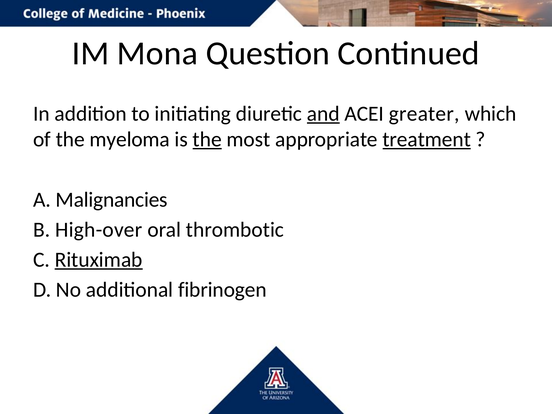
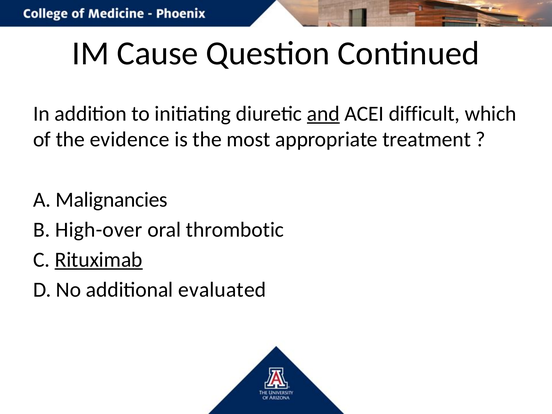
Mona: Mona -> Cause
greater: greater -> difficult
myeloma: myeloma -> evidence
the at (207, 140) underline: present -> none
treatment underline: present -> none
fibrinogen: fibrinogen -> evaluated
